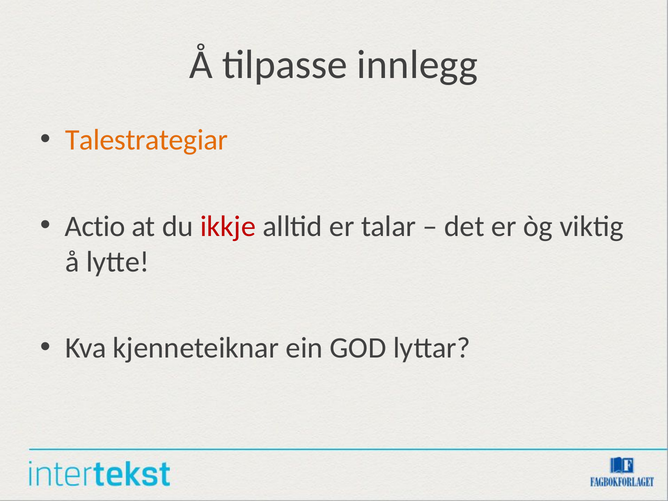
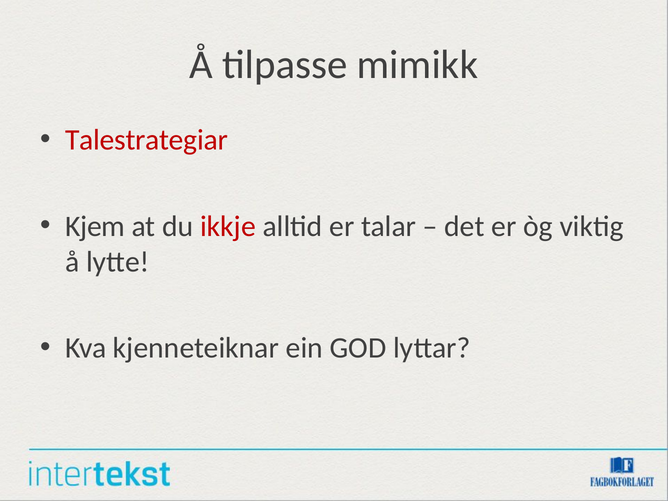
innlegg: innlegg -> mimikk
Talestrategiar colour: orange -> red
Actio: Actio -> Kjem
